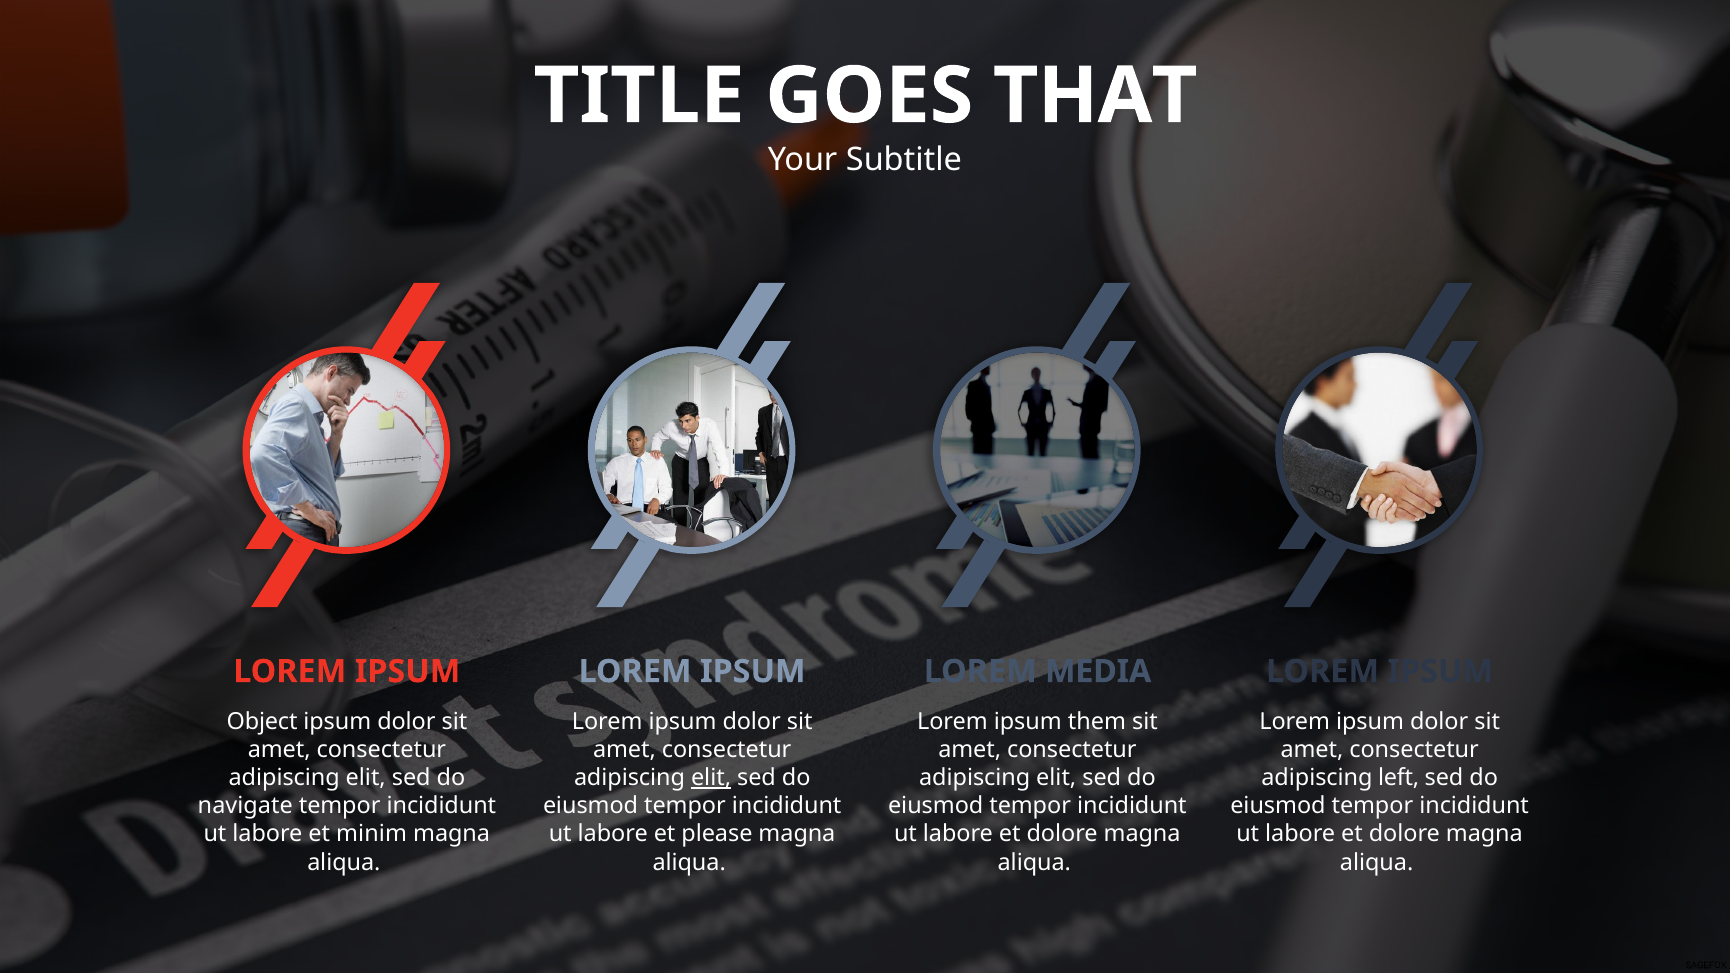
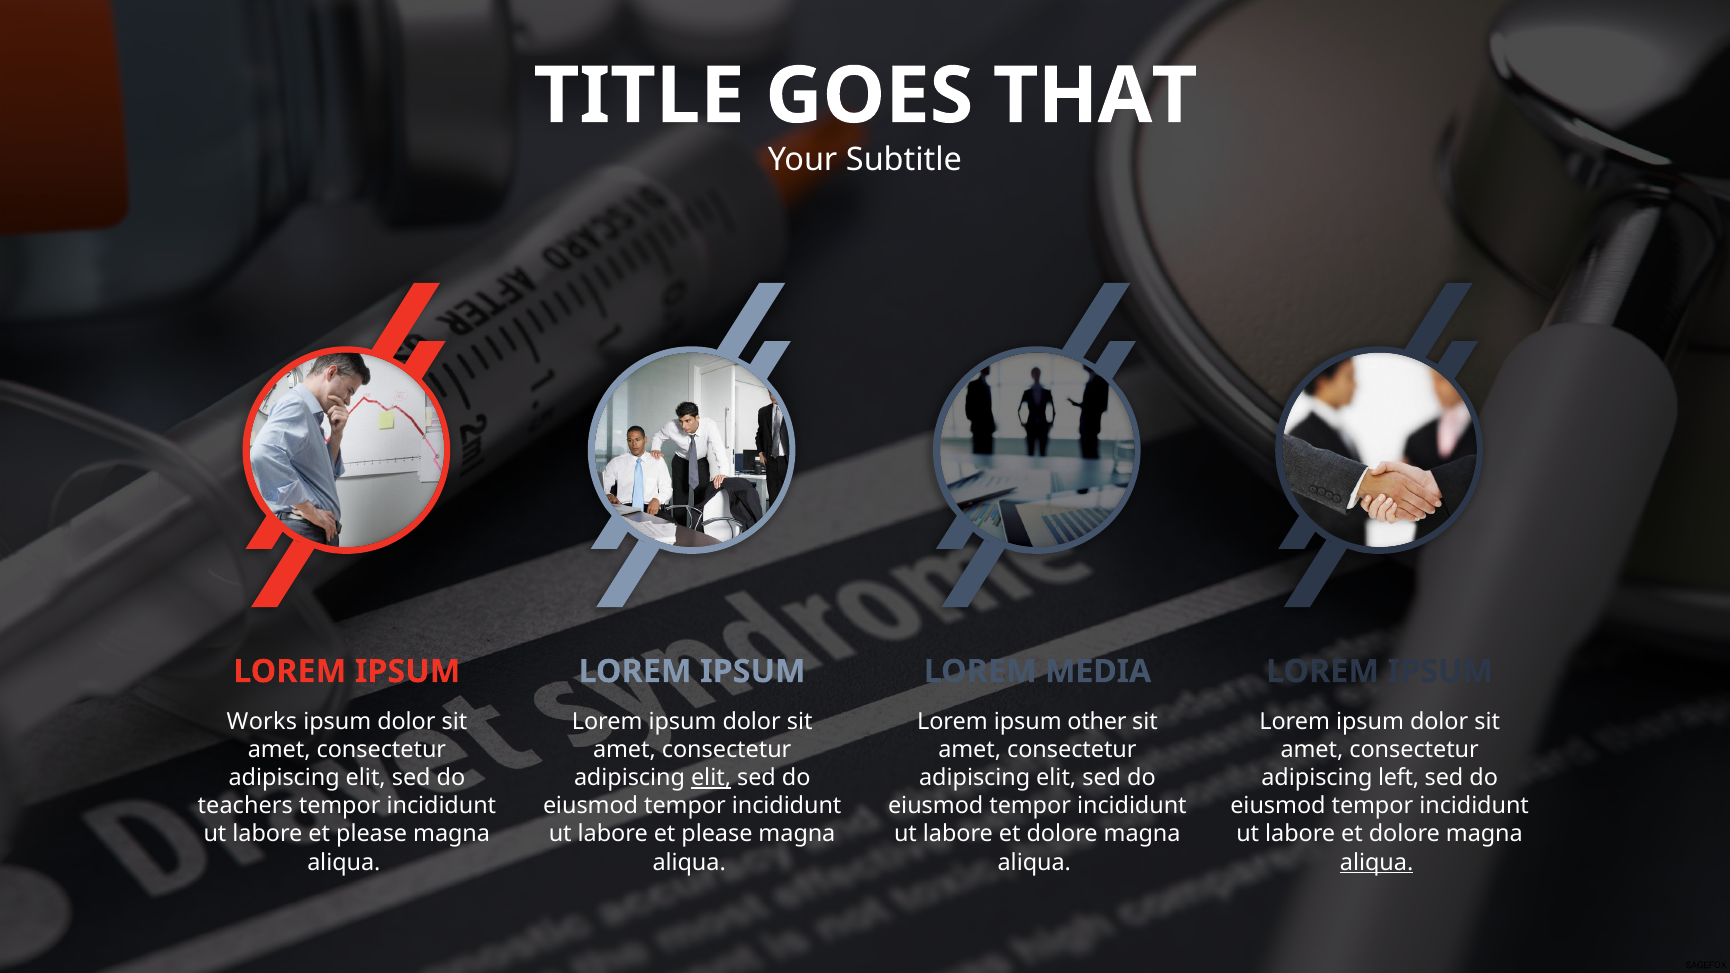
Object: Object -> Works
them: them -> other
navigate: navigate -> teachers
minim at (372, 834): minim -> please
aliqua at (1377, 862) underline: none -> present
